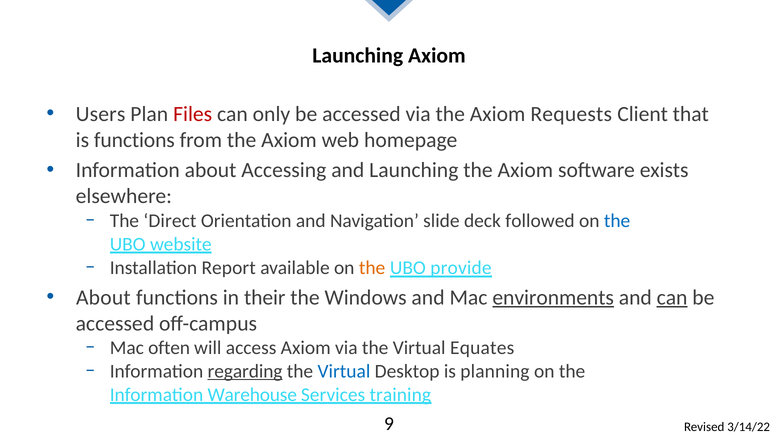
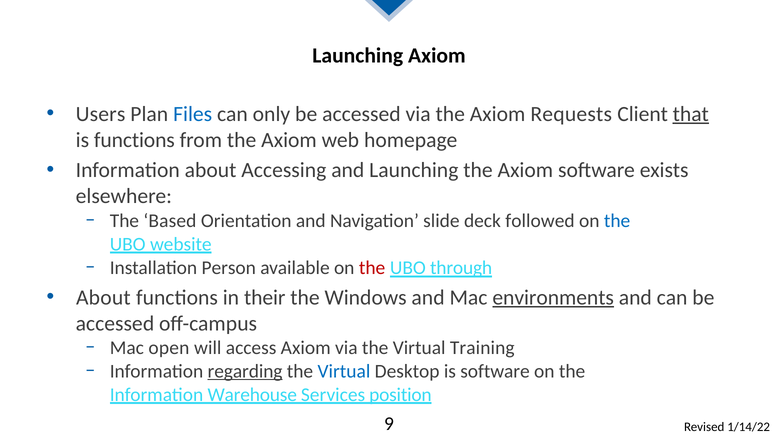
Files colour: red -> blue
that underline: none -> present
Direct: Direct -> Based
Report: Report -> Person
the at (372, 268) colour: orange -> red
provide: provide -> through
can at (672, 297) underline: present -> none
often: often -> open
Equates: Equates -> Training
is planning: planning -> software
training: training -> position
3/14/22: 3/14/22 -> 1/14/22
